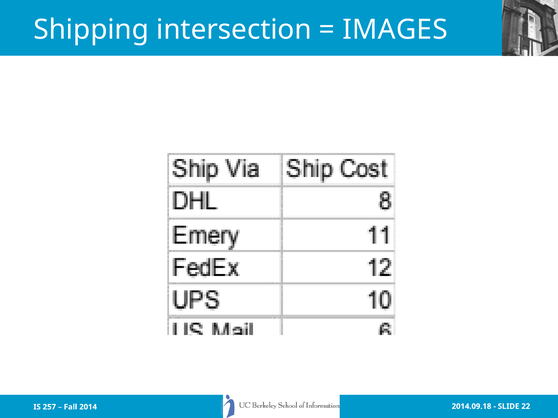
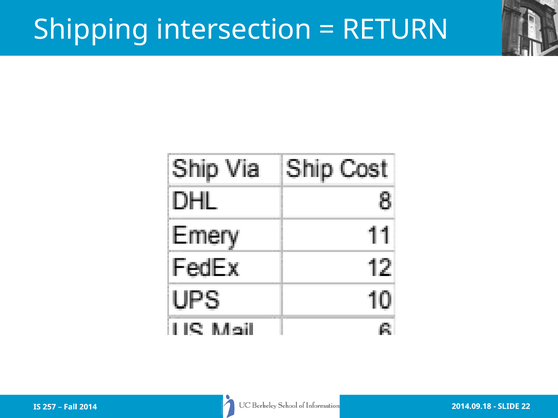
IMAGES: IMAGES -> RETURN
